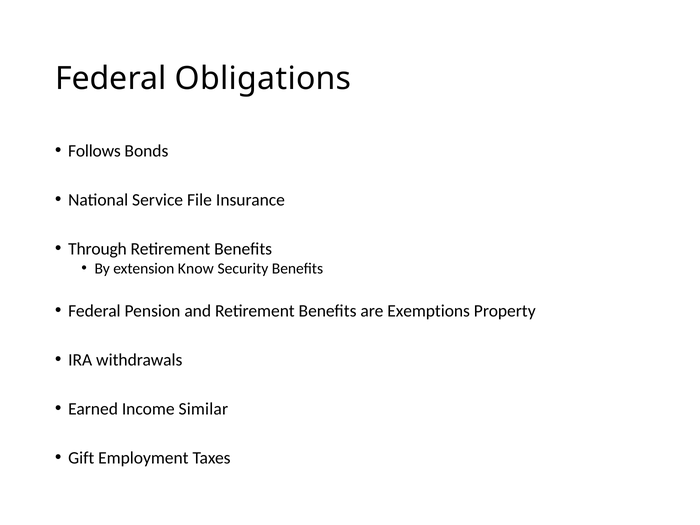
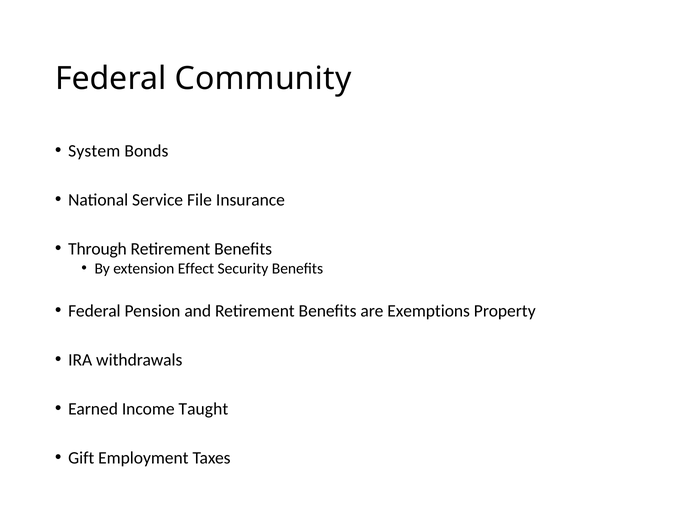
Obligations: Obligations -> Community
Follows: Follows -> System
Know: Know -> Effect
Similar: Similar -> Taught
